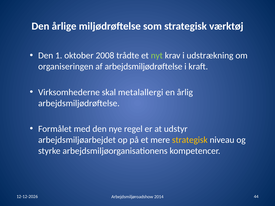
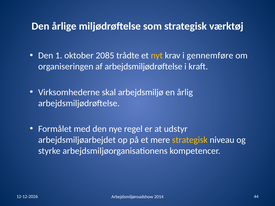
2008: 2008 -> 2085
nyt colour: light green -> yellow
udstrækning: udstrækning -> gennemføre
metalallergi: metalallergi -> arbejdsmiljø
